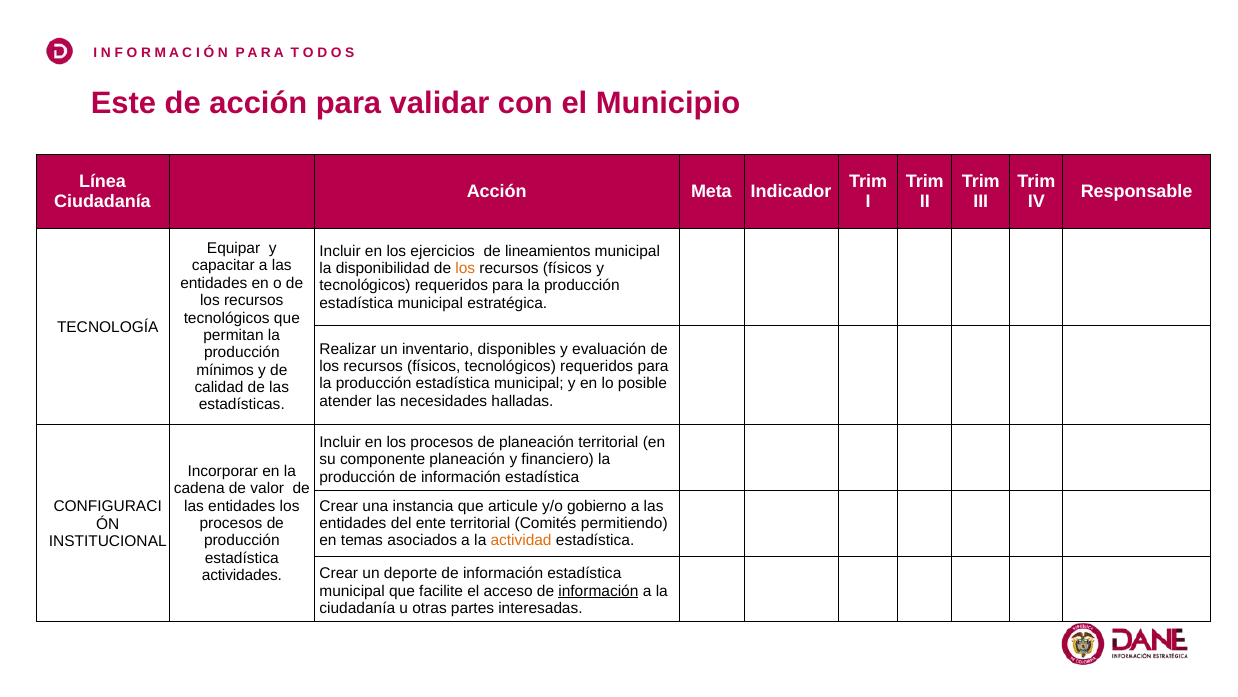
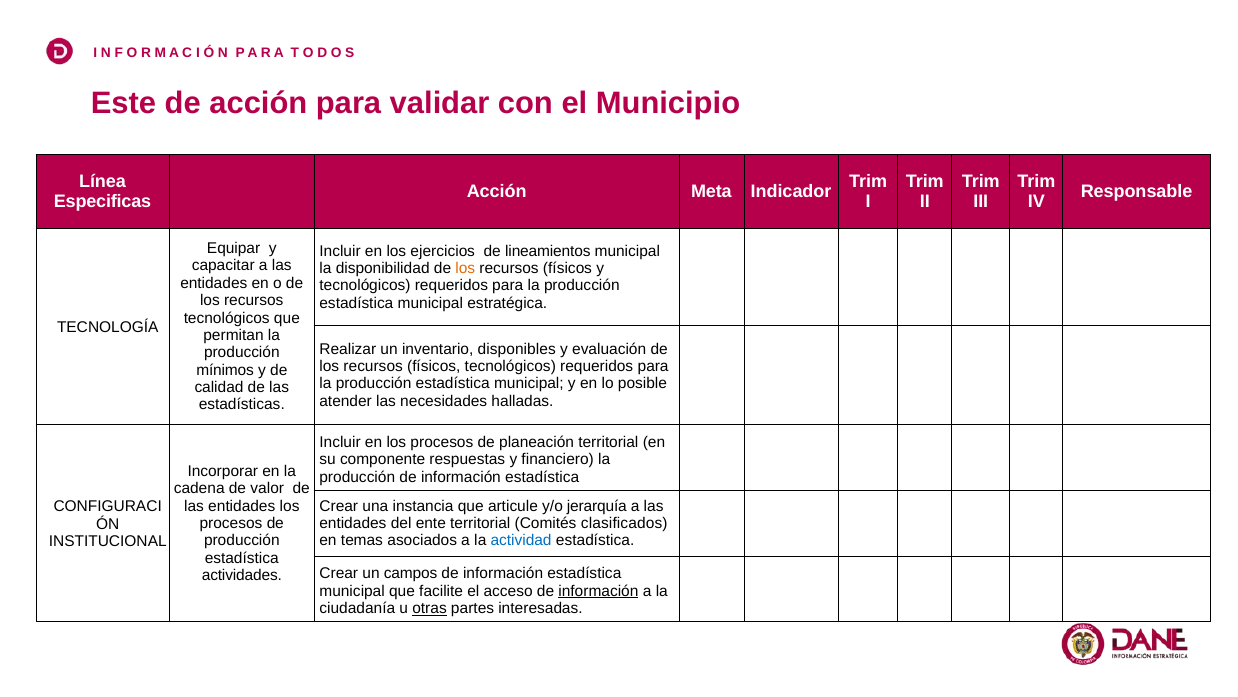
Ciudadanía at (102, 201): Ciudadanía -> Especificas
componente planeación: planeación -> respuestas
gobierno: gobierno -> jerarquía
permitiendo: permitiendo -> clasificados
actividad colour: orange -> blue
deporte: deporte -> campos
otras underline: none -> present
